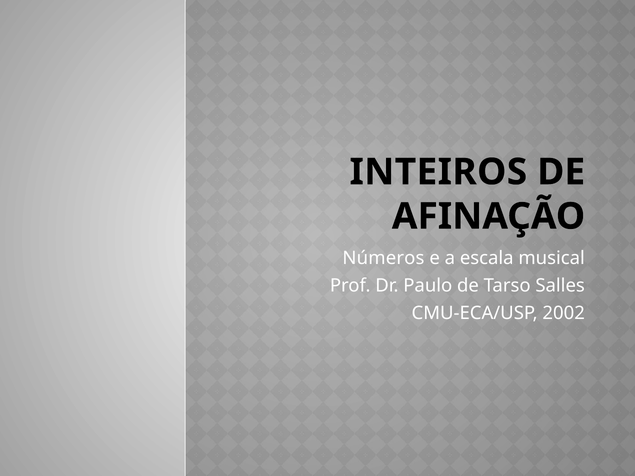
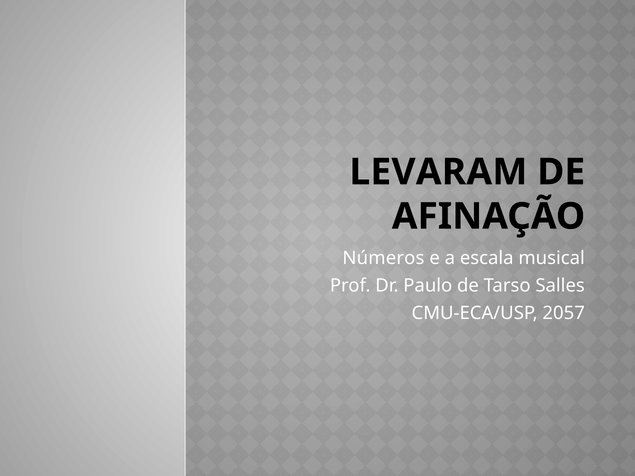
INTEIROS: INTEIROS -> LEVARAM
2002: 2002 -> 2057
